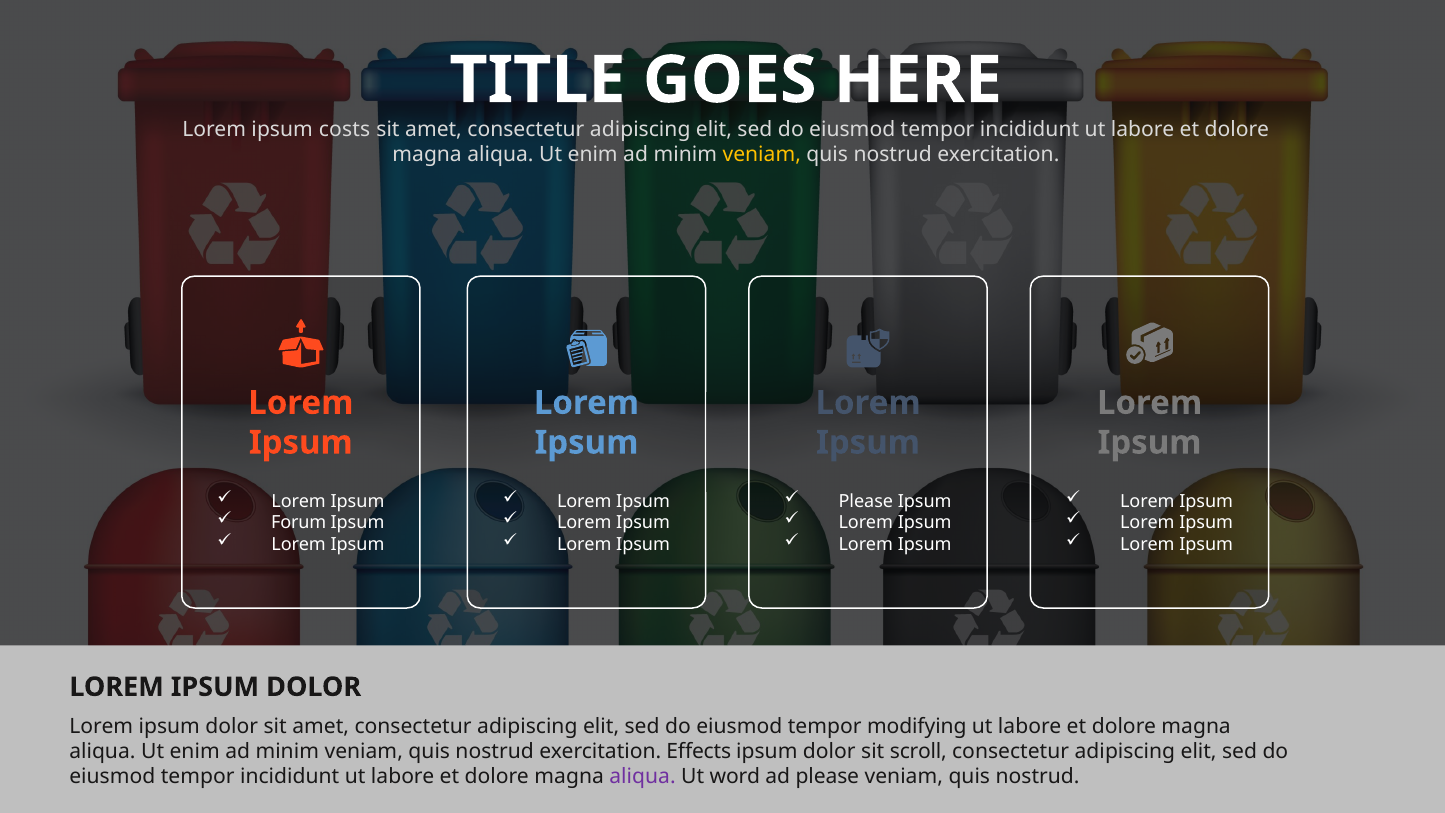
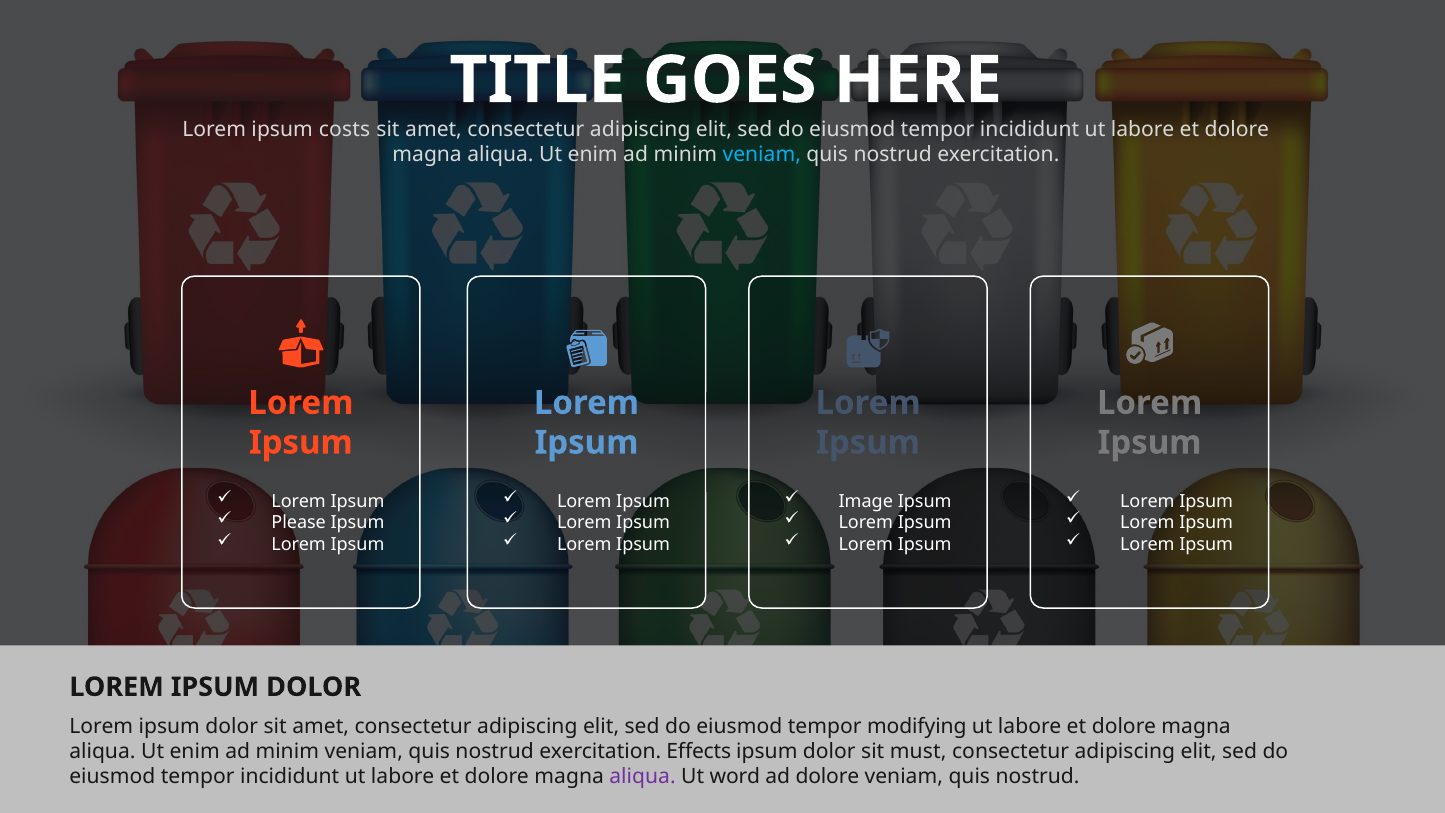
veniam at (762, 155) colour: yellow -> light blue
Please at (866, 501): Please -> Image
Forum: Forum -> Please
scroll: scroll -> must
ad please: please -> dolore
